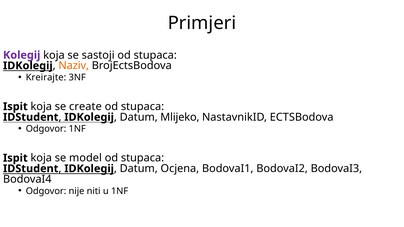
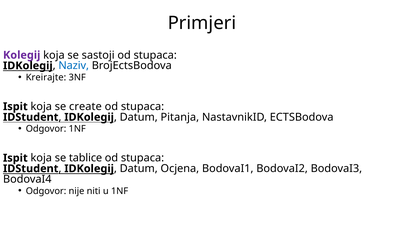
Naziv colour: orange -> blue
Mlijeko: Mlijeko -> Pitanja
model: model -> tablice
